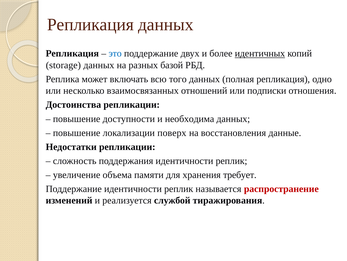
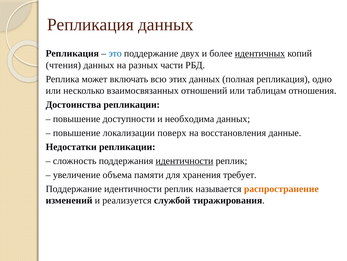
storage: storage -> чтения
базой: базой -> части
того: того -> этих
подписки: подписки -> таблицам
идентичности at (184, 160) underline: none -> present
распространение colour: red -> orange
